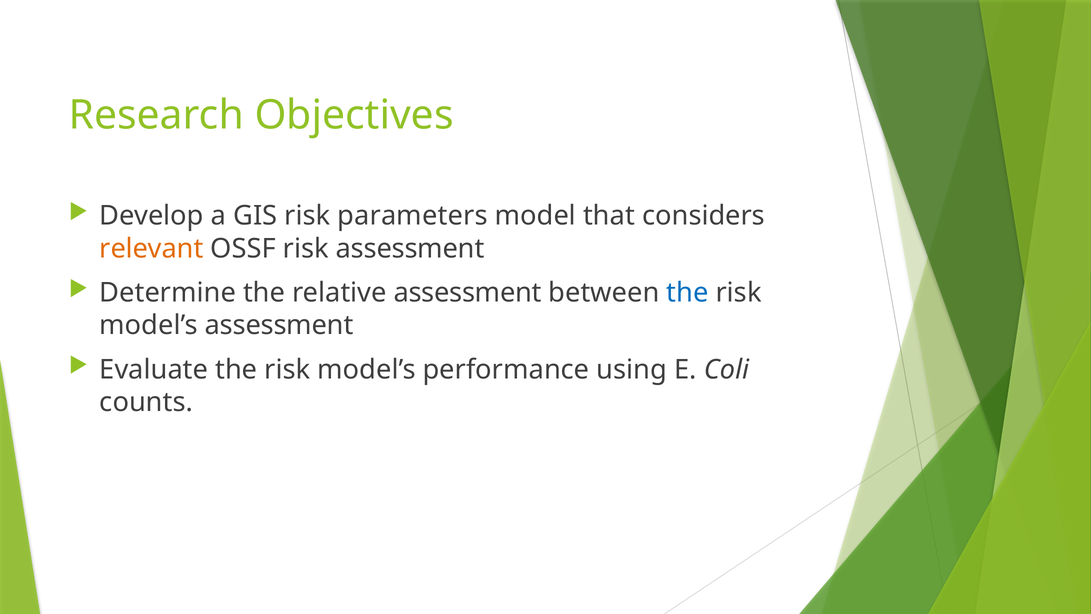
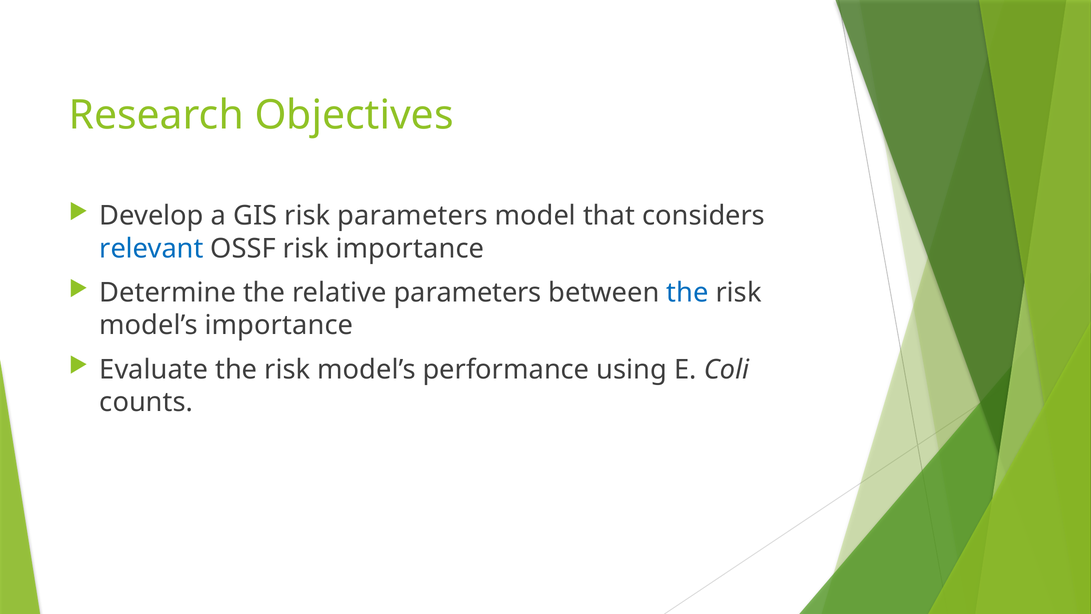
relevant colour: orange -> blue
risk assessment: assessment -> importance
relative assessment: assessment -> parameters
model’s assessment: assessment -> importance
